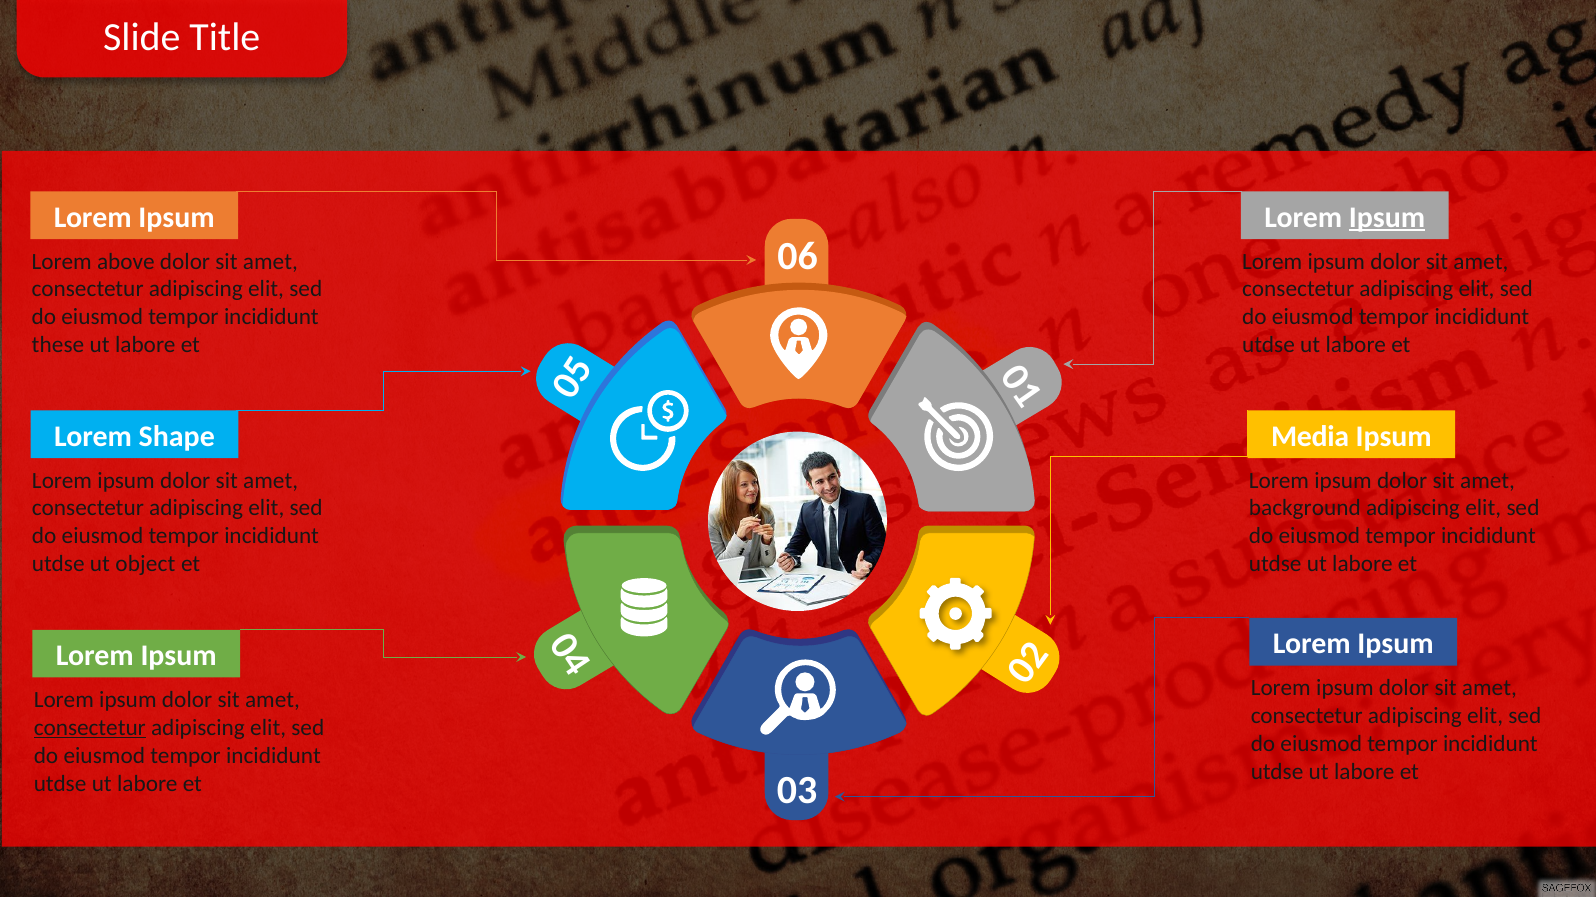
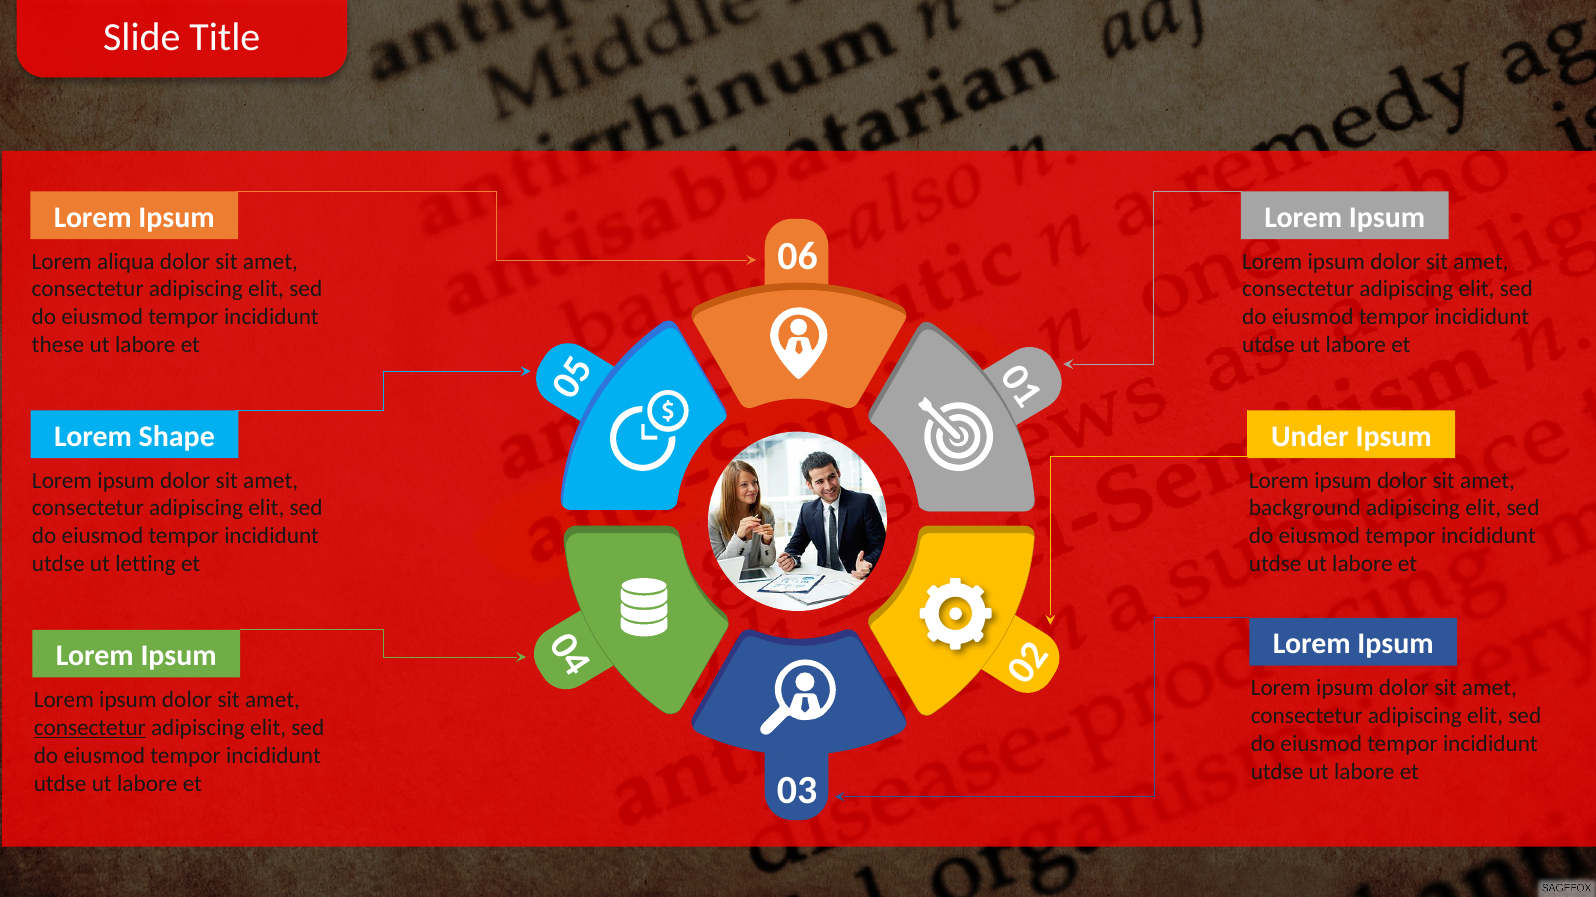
Ipsum at (1387, 218) underline: present -> none
above: above -> aliqua
Media: Media -> Under
object: object -> letting
